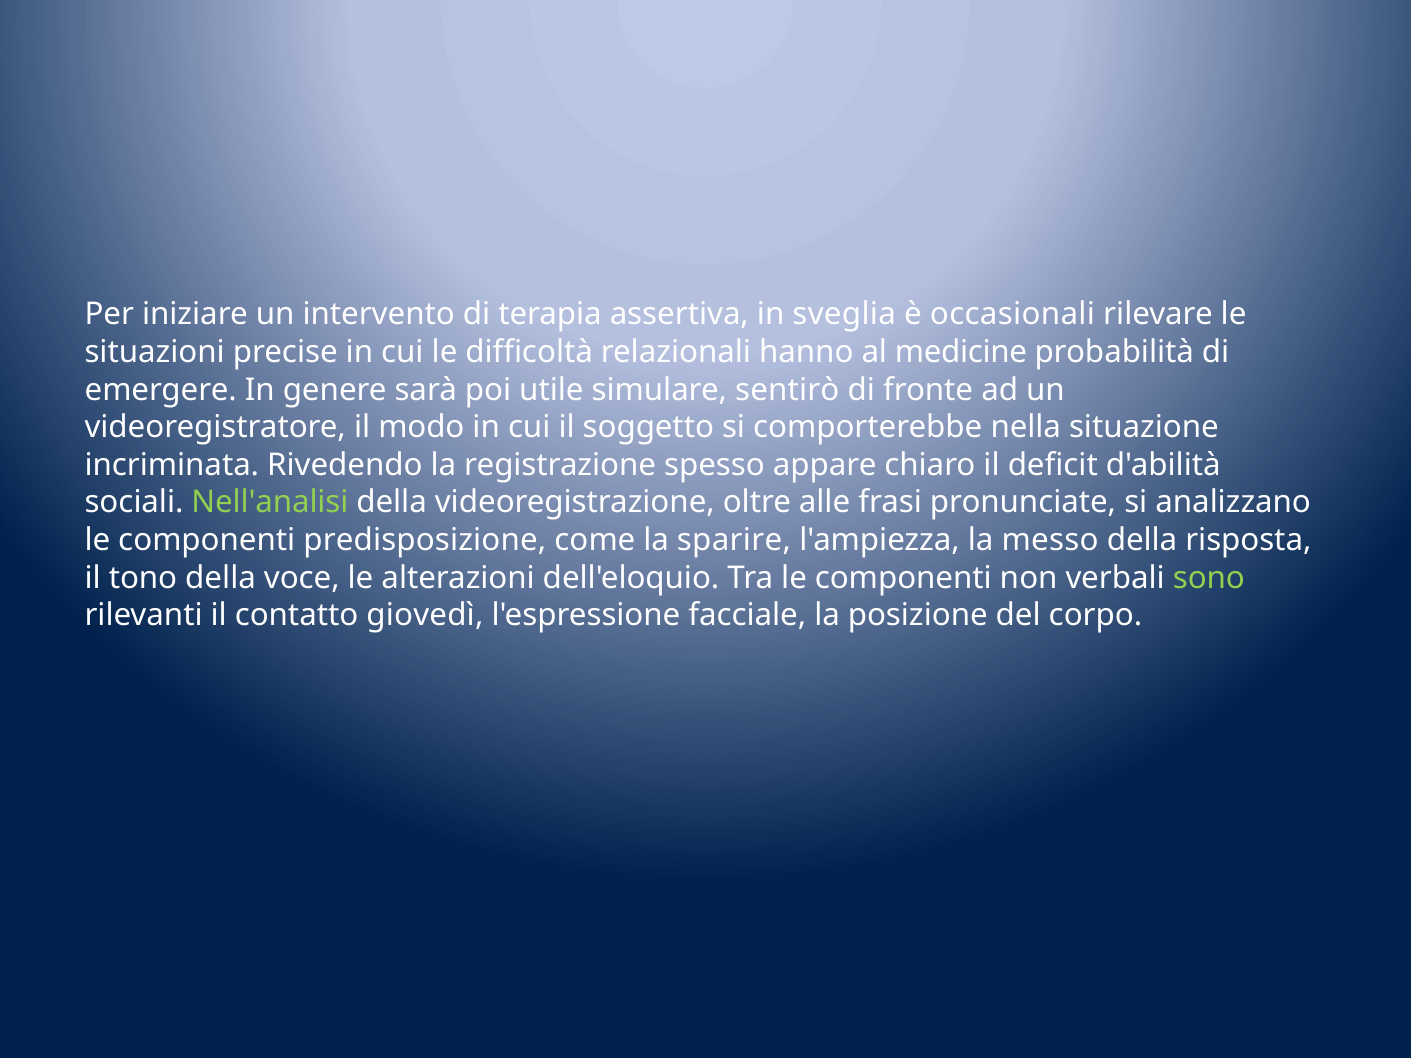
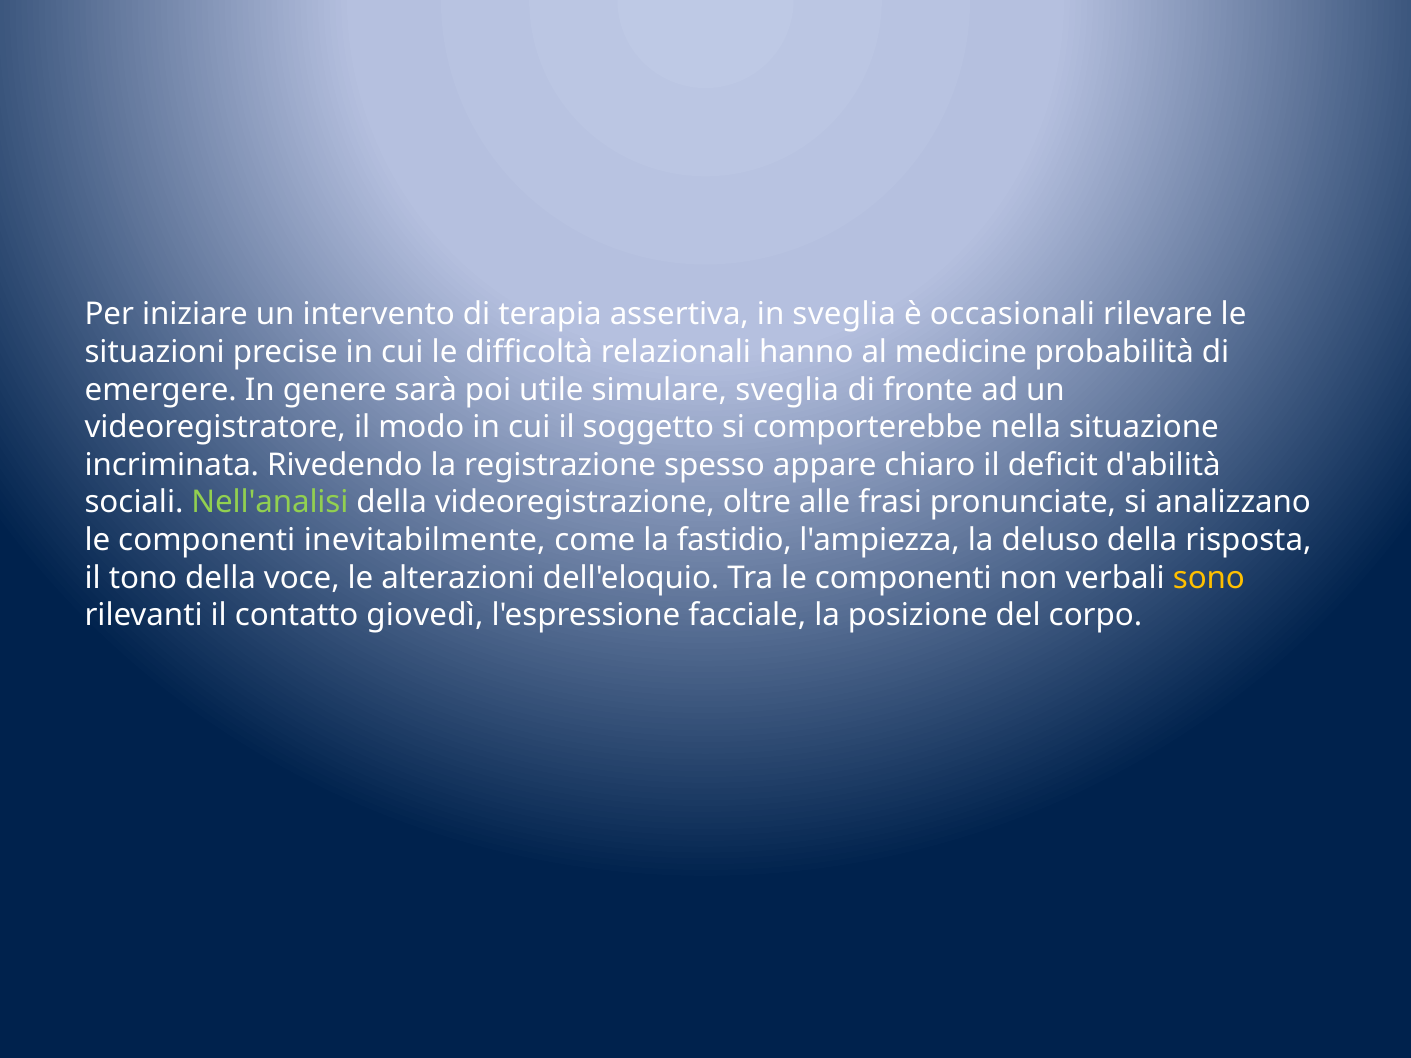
simulare sentirò: sentirò -> sveglia
predisposizione: predisposizione -> inevitabilmente
sparire: sparire -> fastidio
messo: messo -> deluso
sono colour: light green -> yellow
